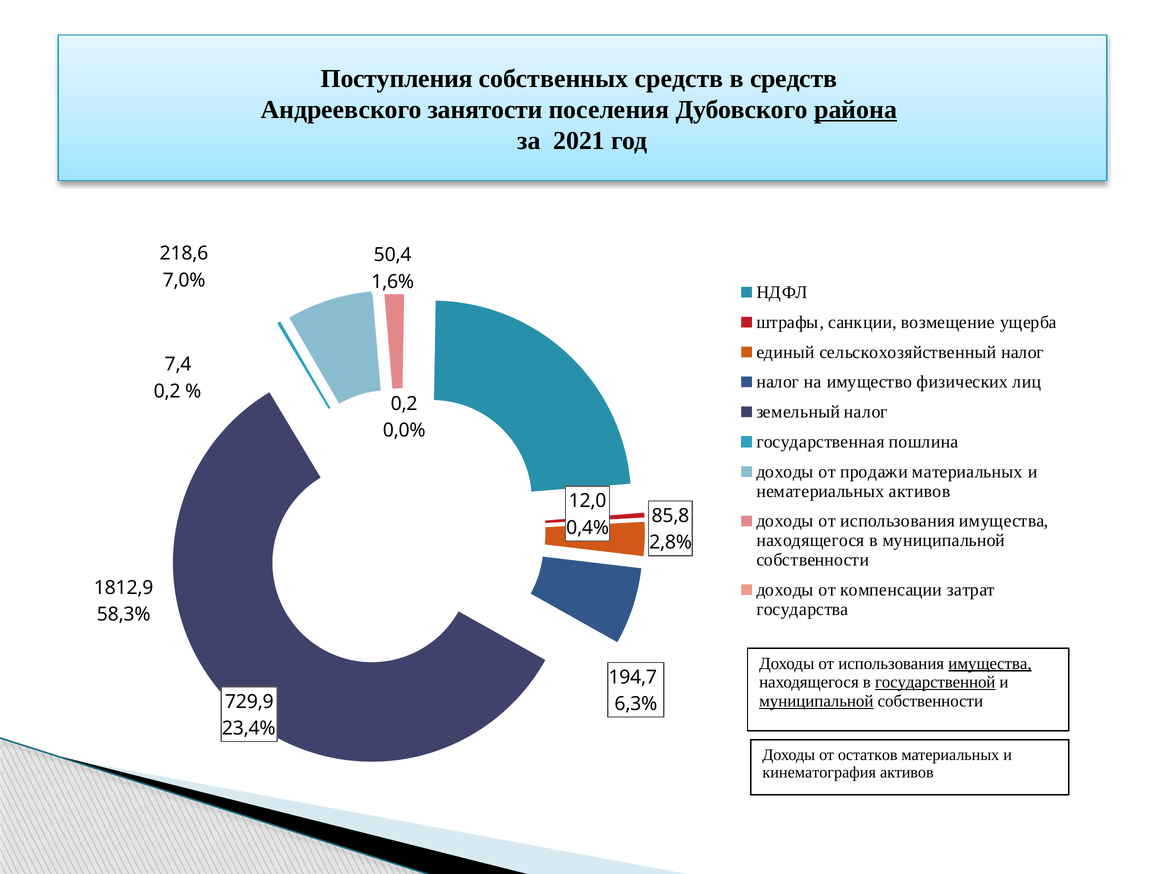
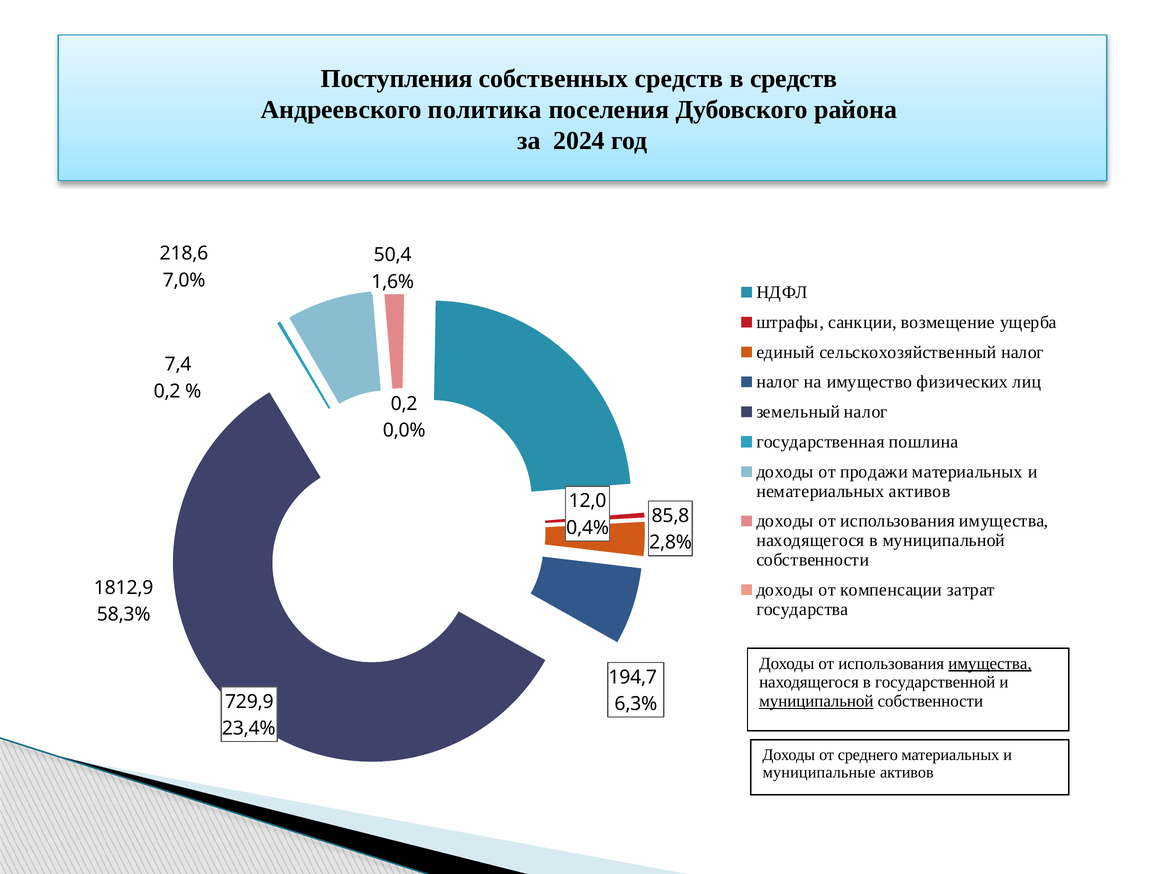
занятости: занятости -> политика
района underline: present -> none
2021: 2021 -> 2024
государственной underline: present -> none
остатков: остатков -> среднего
кинематография: кинематография -> муниципальные
